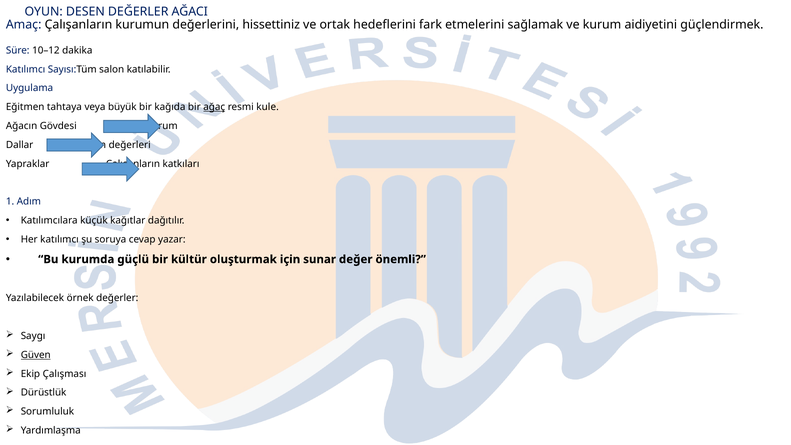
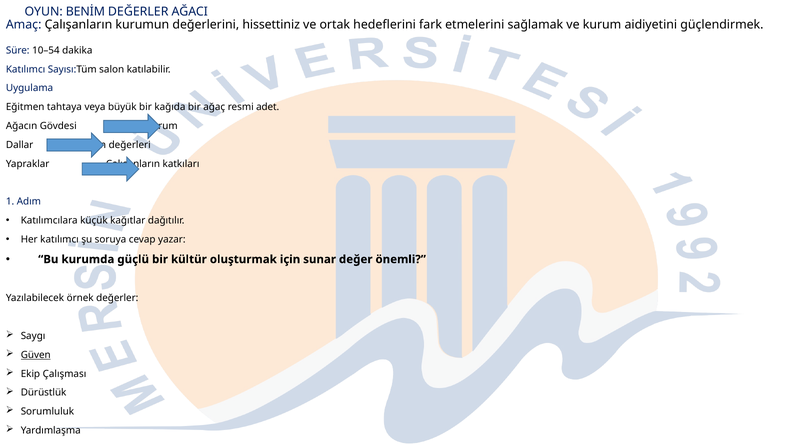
DESEN: DESEN -> BENİM
10–12: 10–12 -> 10–54
ağaç underline: present -> none
kule: kule -> adet
